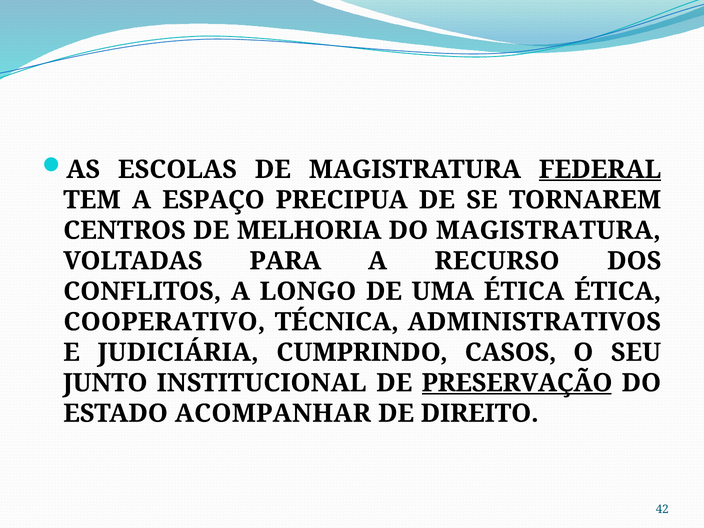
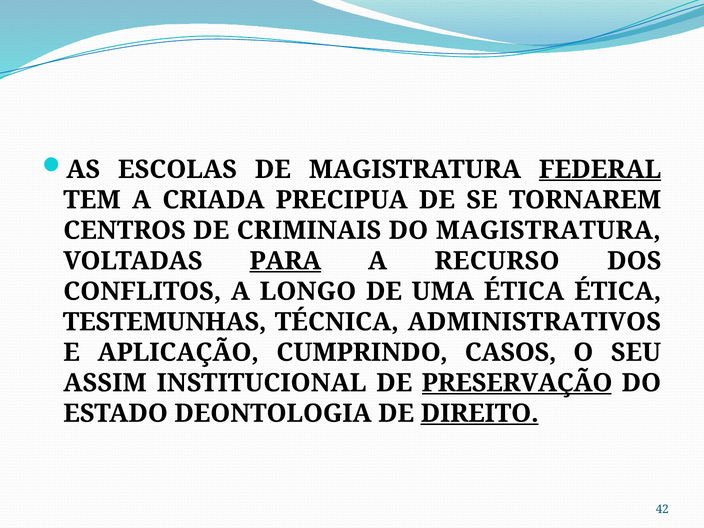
ESPAÇO: ESPAÇO -> CRIADA
MELHORIA: MELHORIA -> CRIMINAIS
PARA underline: none -> present
COOPERATIVO: COOPERATIVO -> TESTEMUNHAS
JUDICIÁRIA: JUDICIÁRIA -> APLICAÇÃO
JUNTO: JUNTO -> ASSIM
ACOMPANHAR: ACOMPANHAR -> DEONTOLOGIA
DIREITO underline: none -> present
